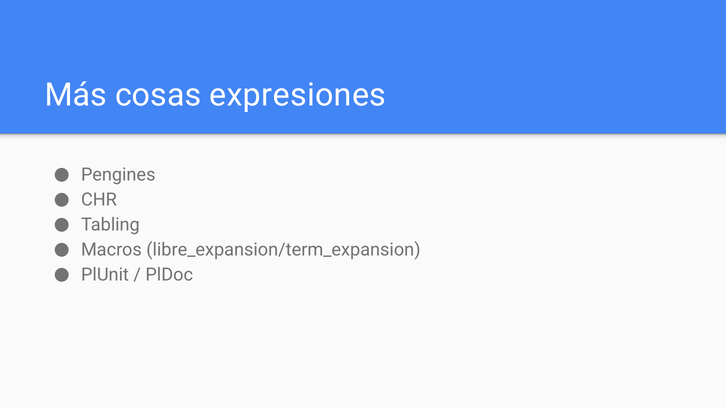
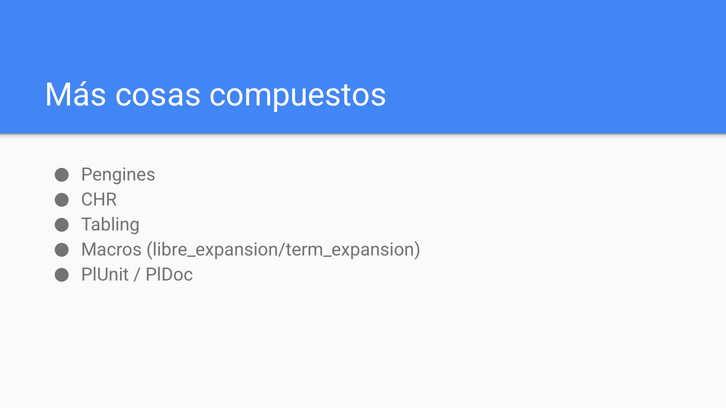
expresiones: expresiones -> compuestos
